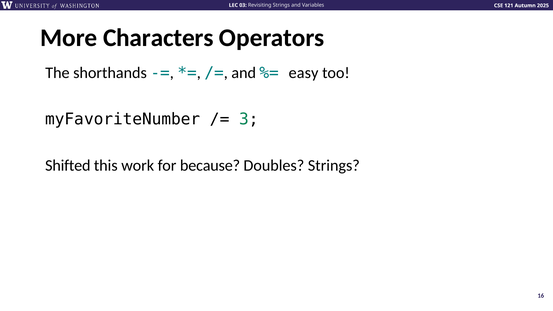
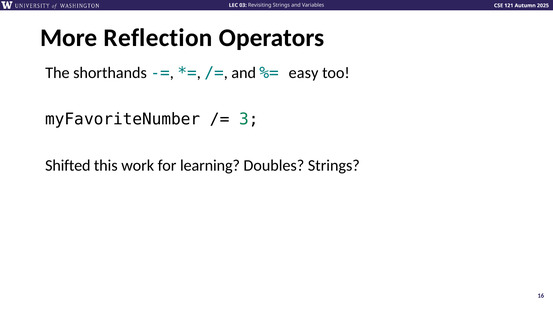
Characters: Characters -> Reflection
because: because -> learning
